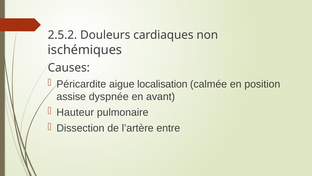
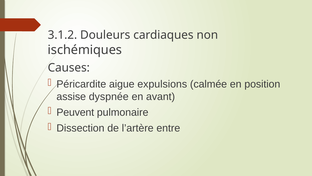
2.5.2: 2.5.2 -> 3.1.2
localisation: localisation -> expulsions
Hauteur: Hauteur -> Peuvent
